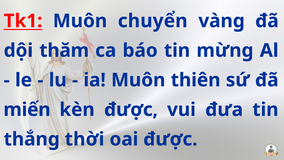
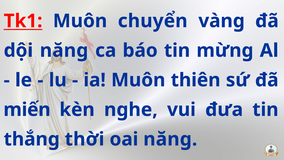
dội thăm: thăm -> năng
kèn được: được -> nghe
oai được: được -> năng
